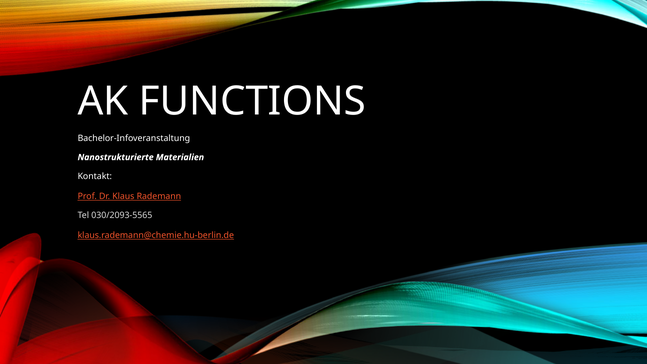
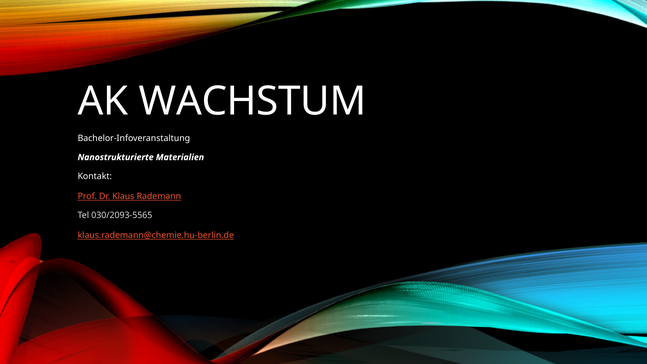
FUNCTIONS: FUNCTIONS -> WACHSTUM
